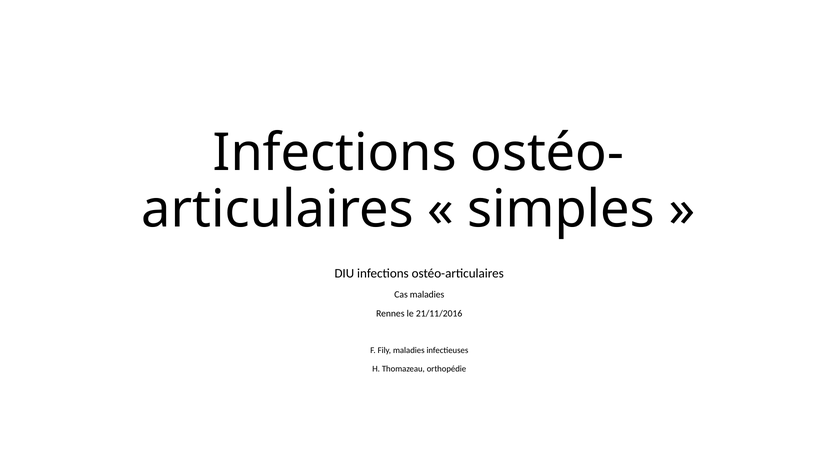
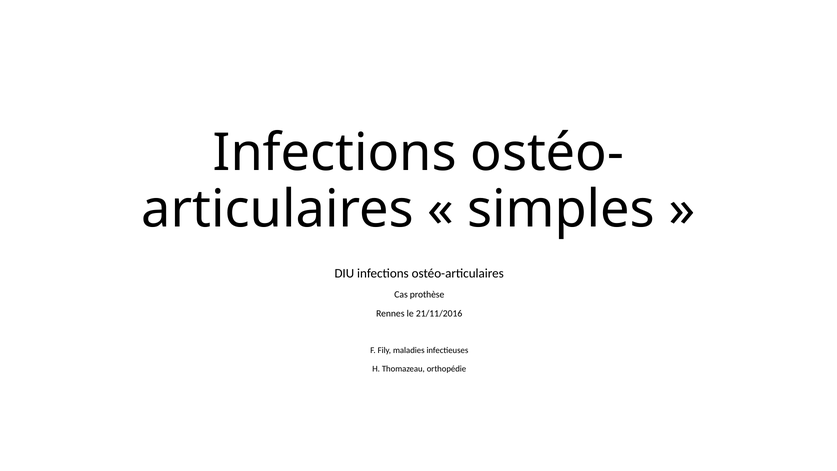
Cas maladies: maladies -> prothèse
